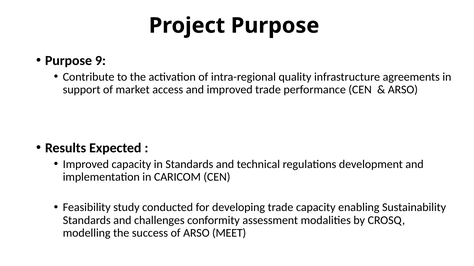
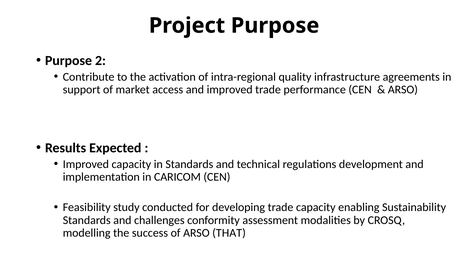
9: 9 -> 2
MEET: MEET -> THAT
